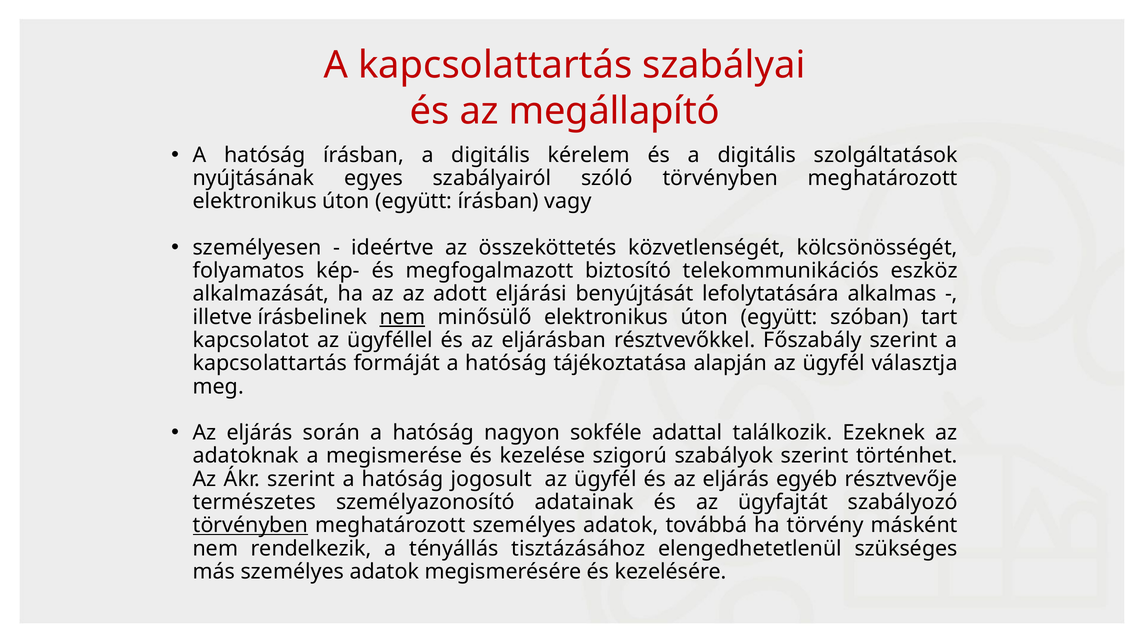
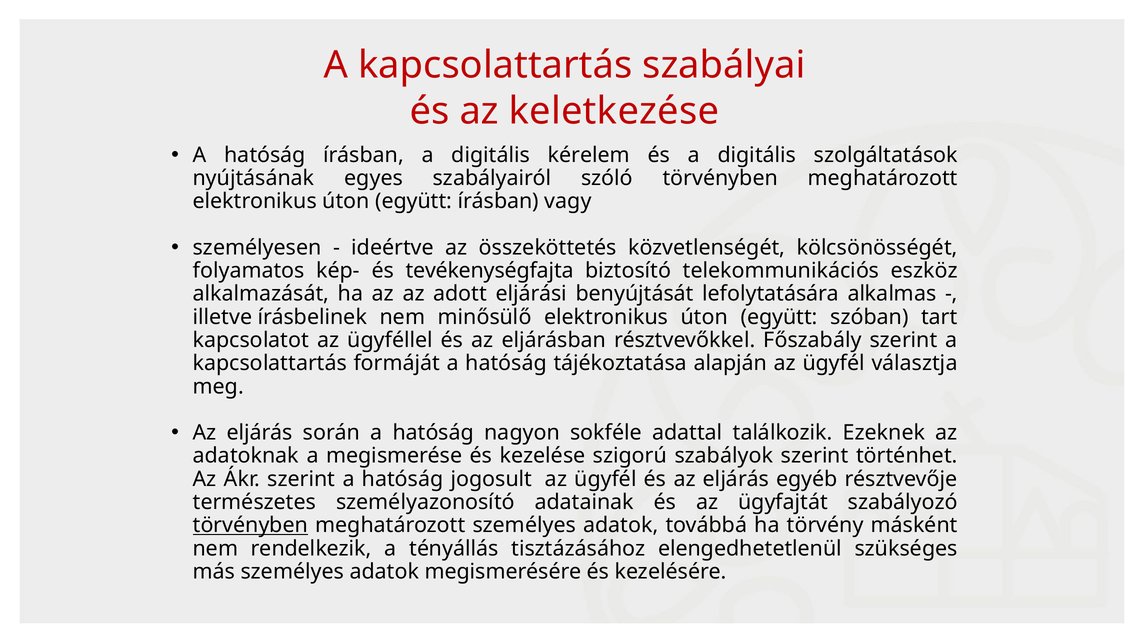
megállapító: megállapító -> keletkezése
megfogalmazott: megfogalmazott -> tevékenységfajta
nem at (402, 317) underline: present -> none
